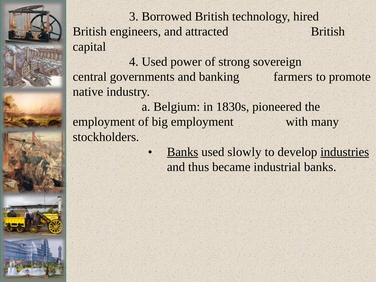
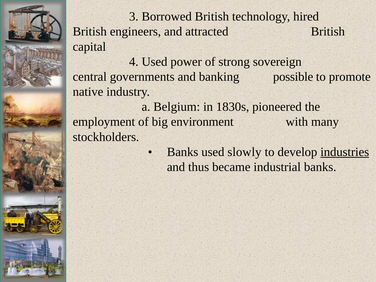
farmers: farmers -> possible
big employment: employment -> environment
Banks at (183, 152) underline: present -> none
